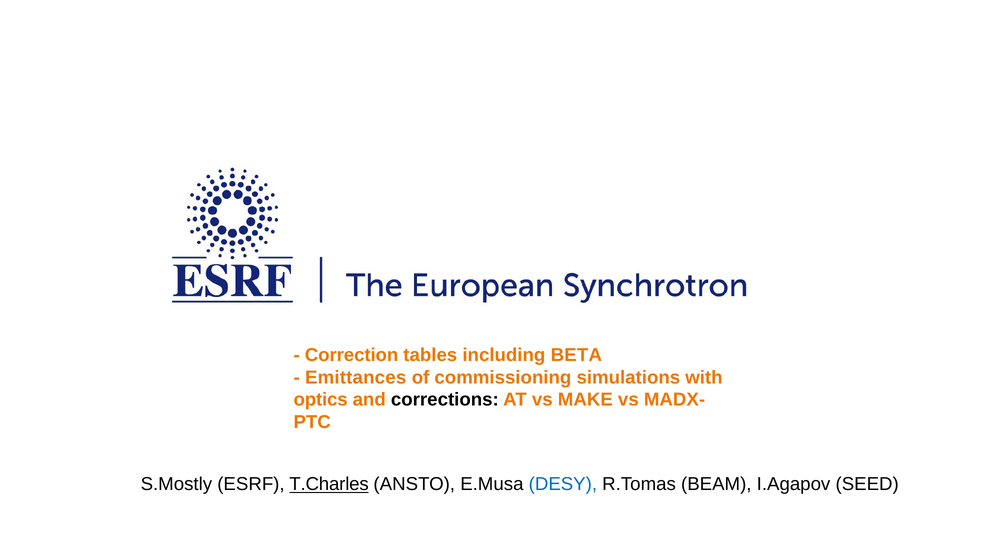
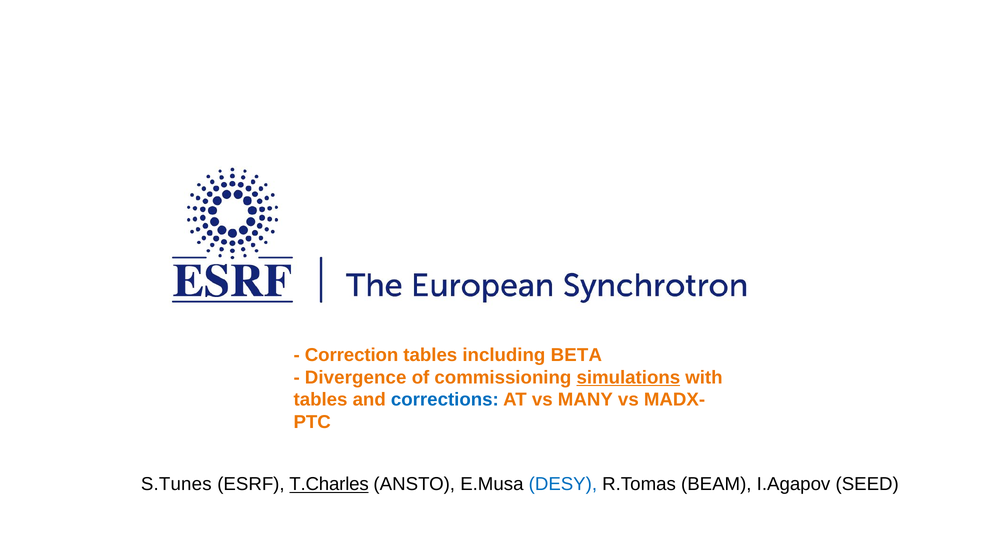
Emittances: Emittances -> Divergence
simulations underline: none -> present
optics at (321, 400): optics -> tables
corrections colour: black -> blue
MAKE: MAKE -> MANY
S.Mostly: S.Mostly -> S.Tunes
